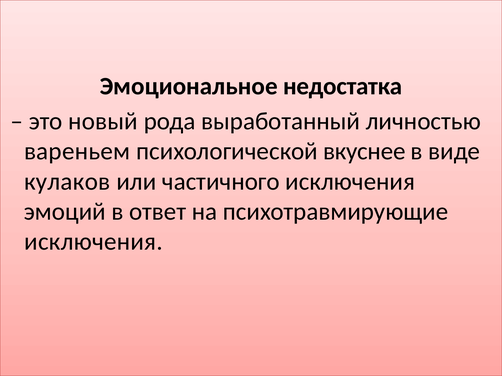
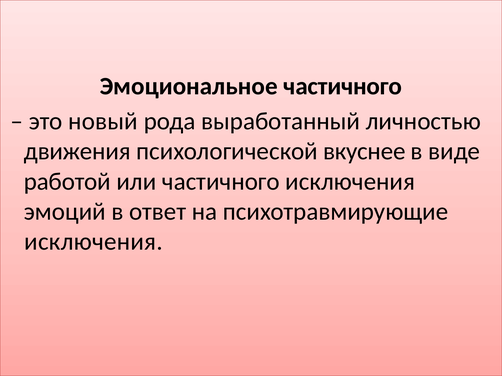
Эмоциональное недостатка: недостатка -> частичного
вареньем: вареньем -> движения
кулаков: кулаков -> работой
